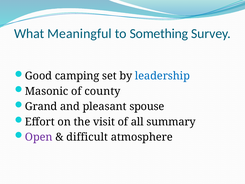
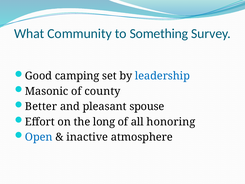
Meaningful: Meaningful -> Community
Grand: Grand -> Better
visit: visit -> long
summary: summary -> honoring
Open colour: purple -> blue
difficult: difficult -> inactive
